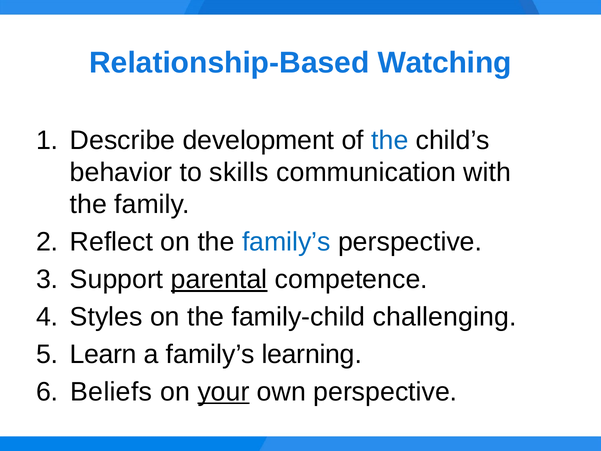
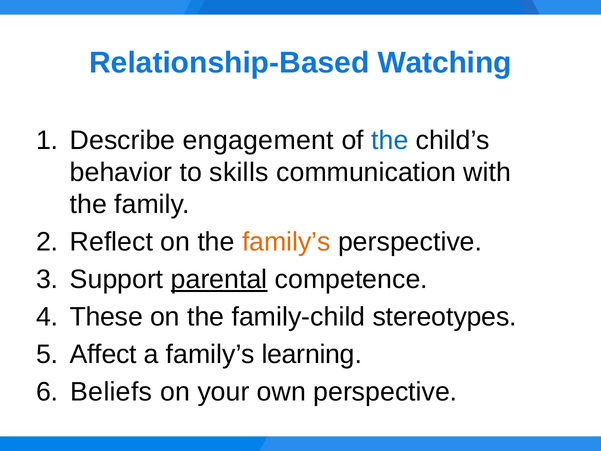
development: development -> engagement
family’s at (286, 242) colour: blue -> orange
Styles: Styles -> These
challenging: challenging -> stereotypes
Learn: Learn -> Affect
your underline: present -> none
